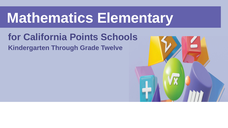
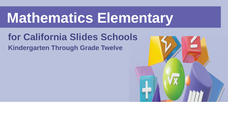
Points: Points -> Slides
